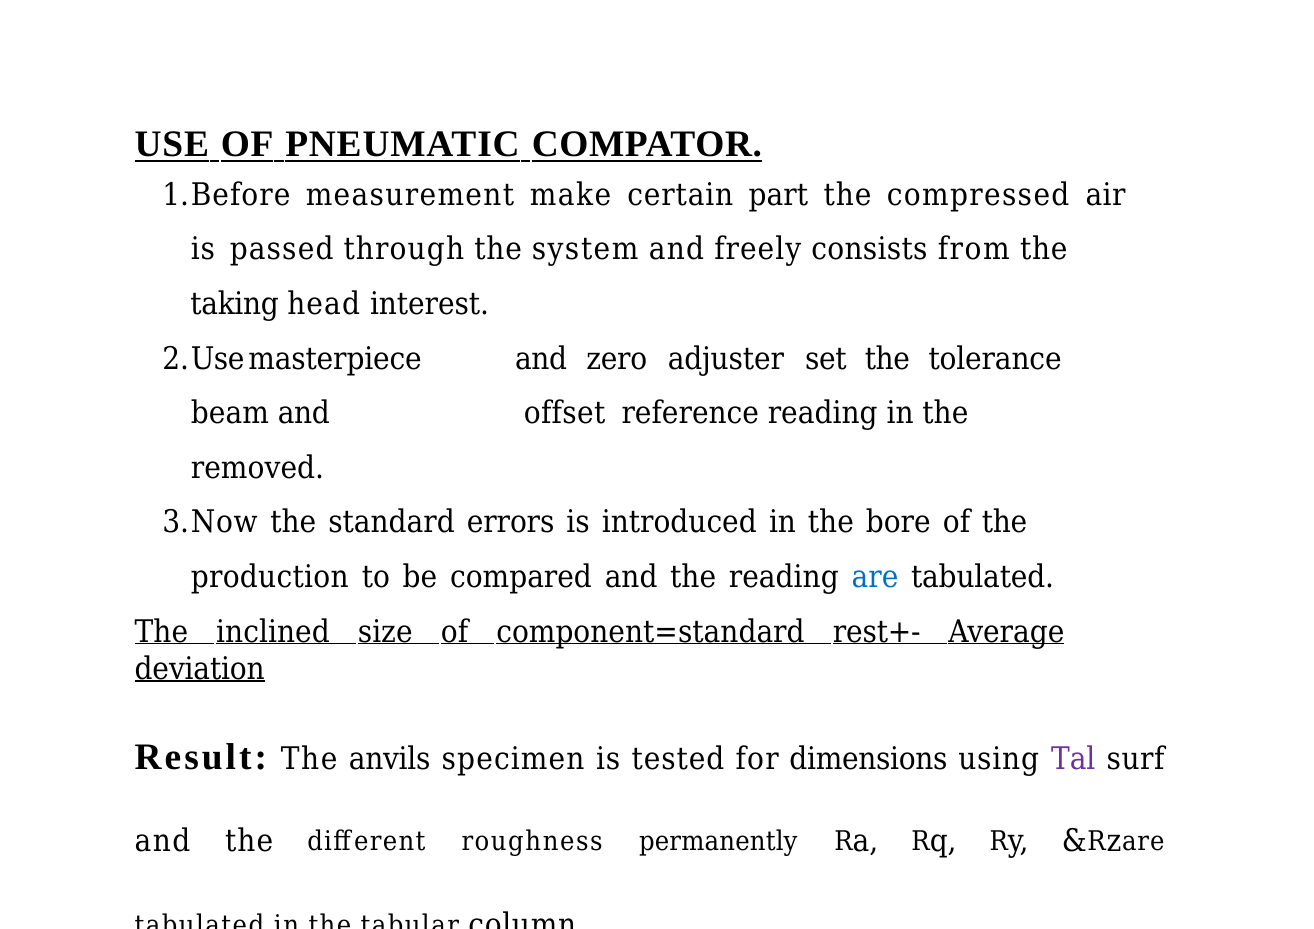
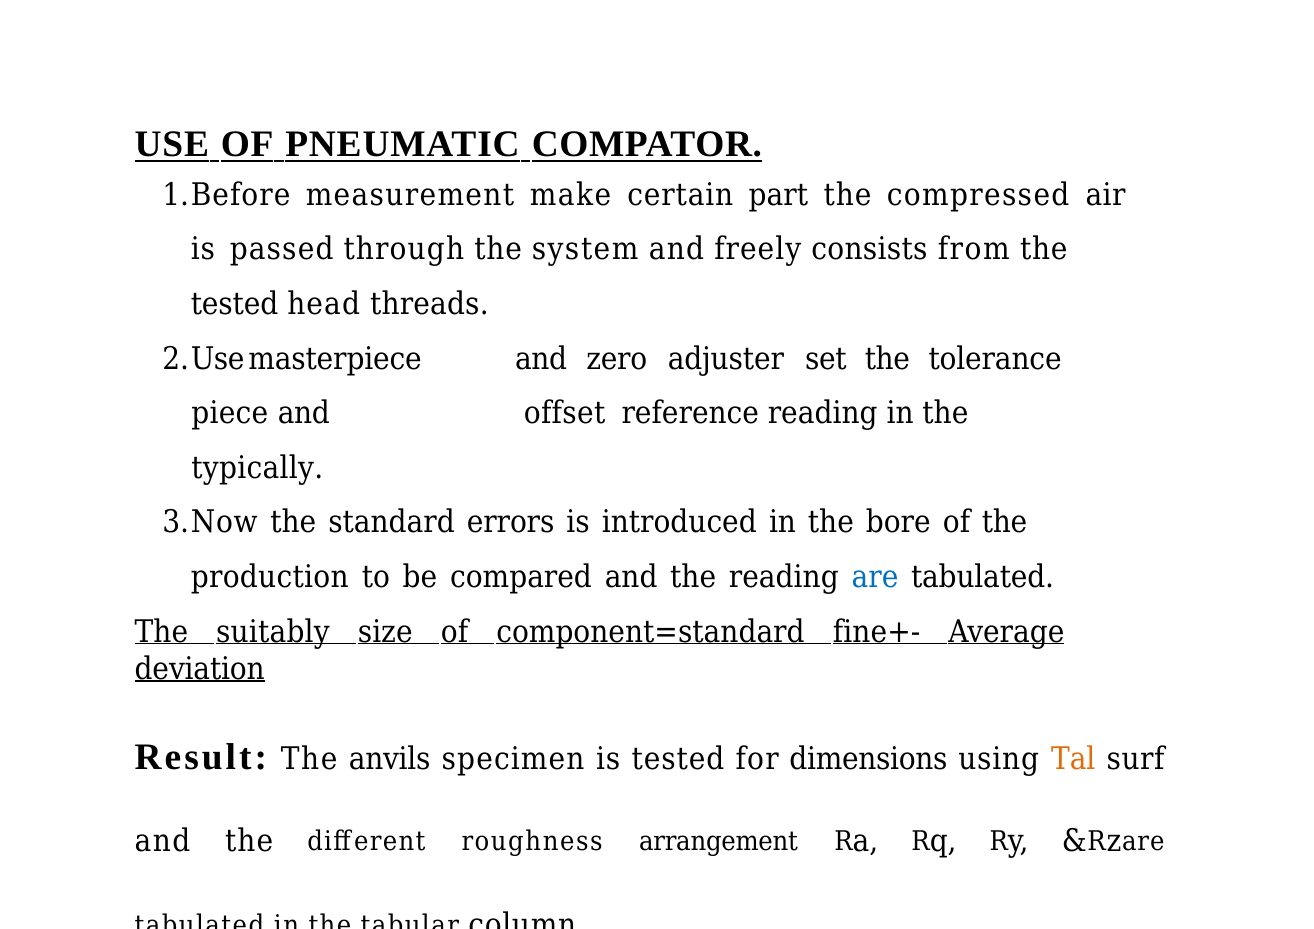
taking at (235, 304): taking -> tested
interest: interest -> threads
beam: beam -> piece
removed: removed -> typically
inclined: inclined -> suitably
rest+-: rest+- -> fine+-
Tal colour: purple -> orange
permanently: permanently -> arrangement
